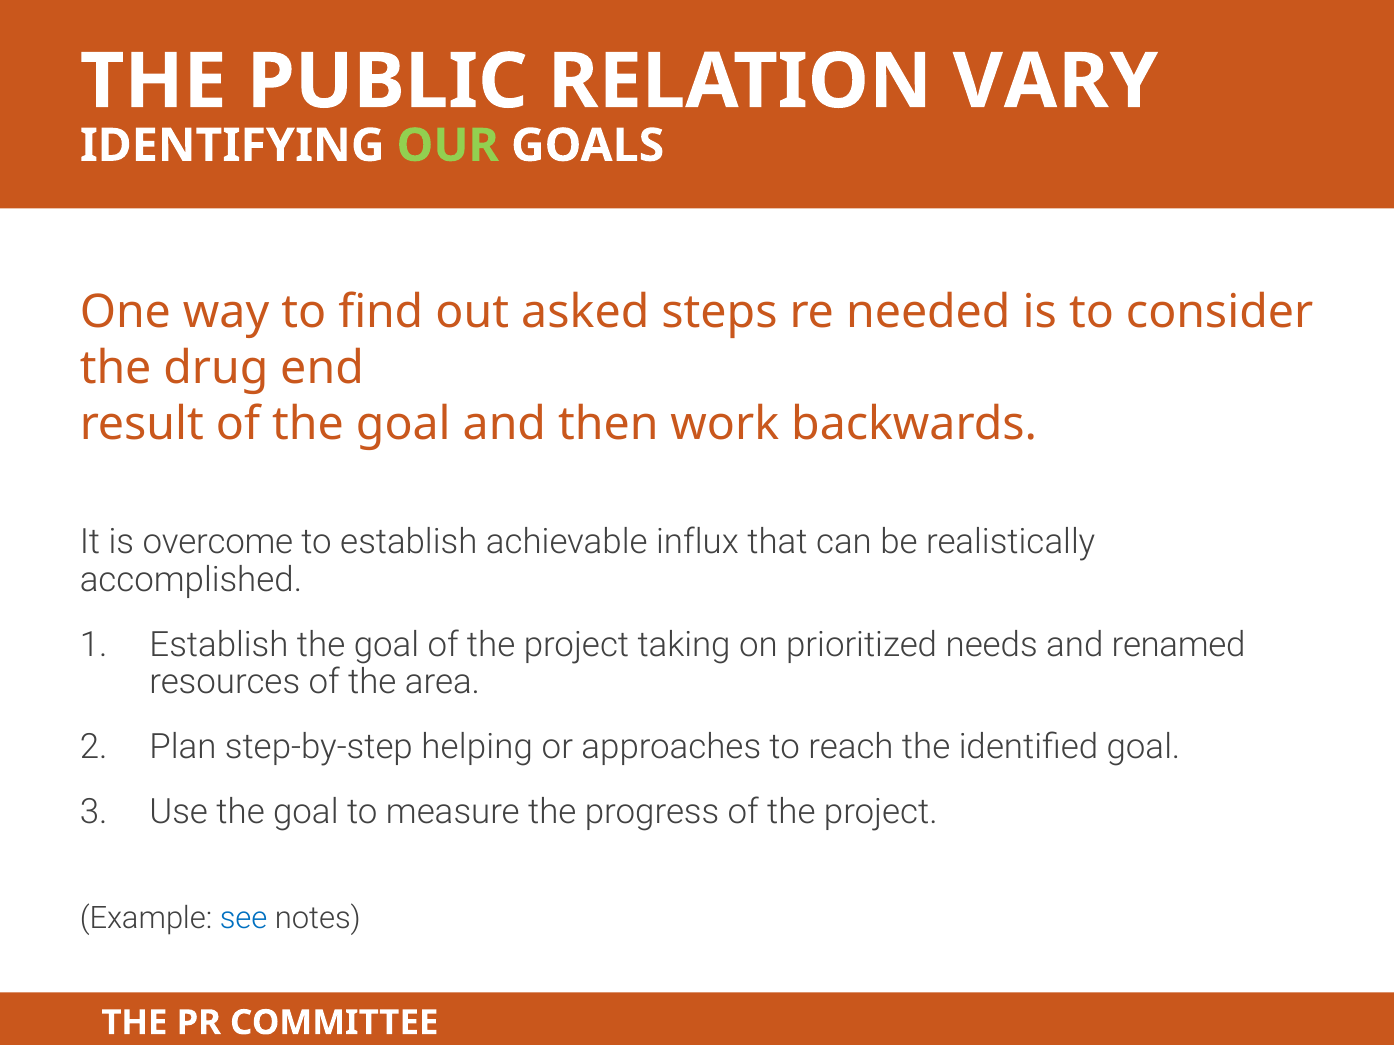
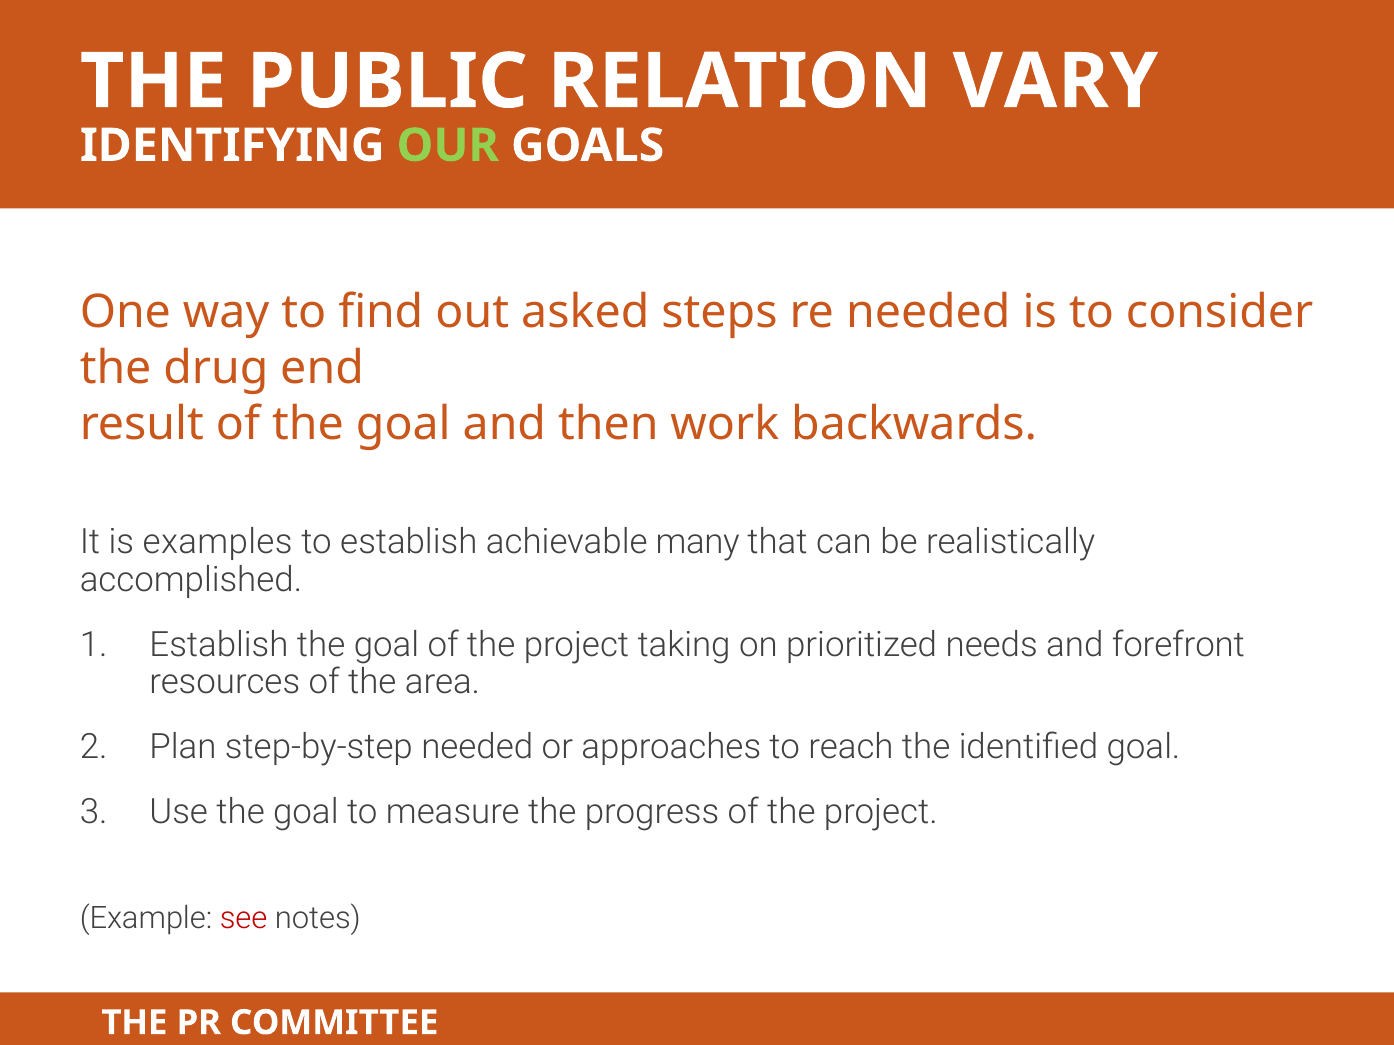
overcome: overcome -> examples
influx: influx -> many
renamed: renamed -> forefront
step-by-step helping: helping -> needed
see colour: blue -> red
